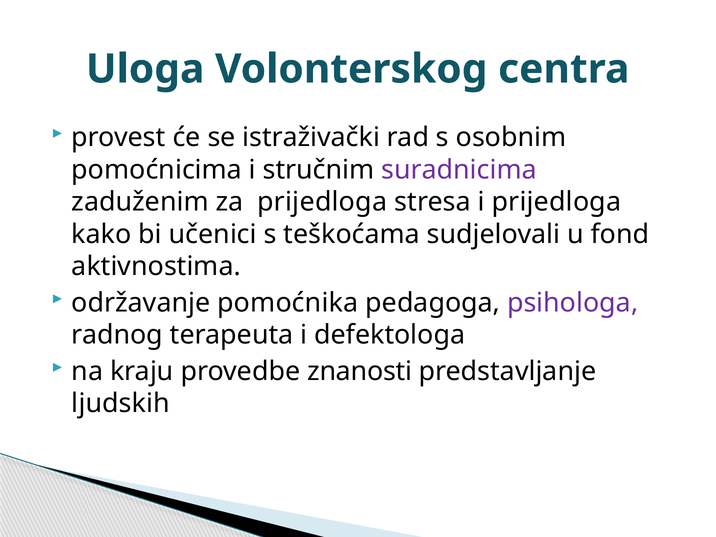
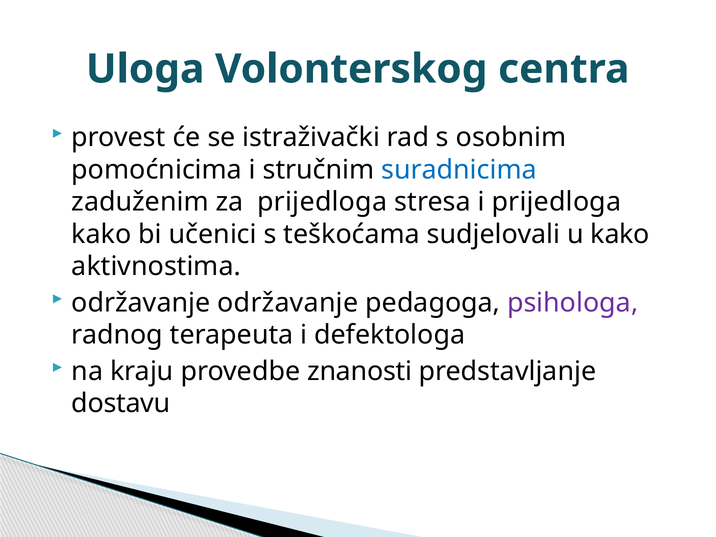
suradnicima colour: purple -> blue
u fond: fond -> kako
održavanje pomoćnika: pomoćnika -> održavanje
ljudskih: ljudskih -> dostavu
